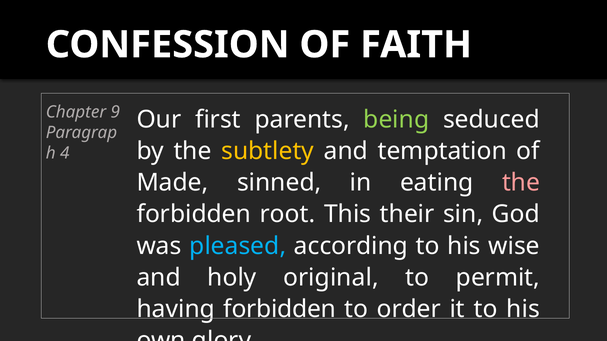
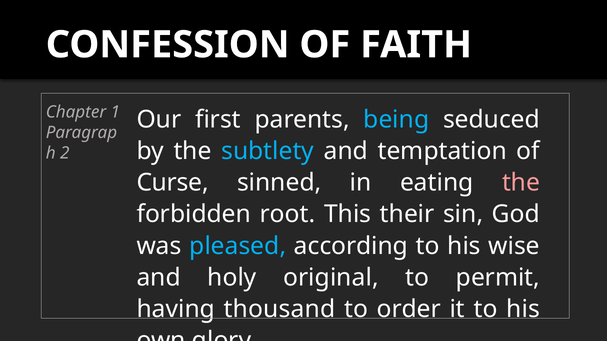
9: 9 -> 1
being colour: light green -> light blue
subtlety colour: yellow -> light blue
4: 4 -> 2
Made: Made -> Curse
having forbidden: forbidden -> thousand
